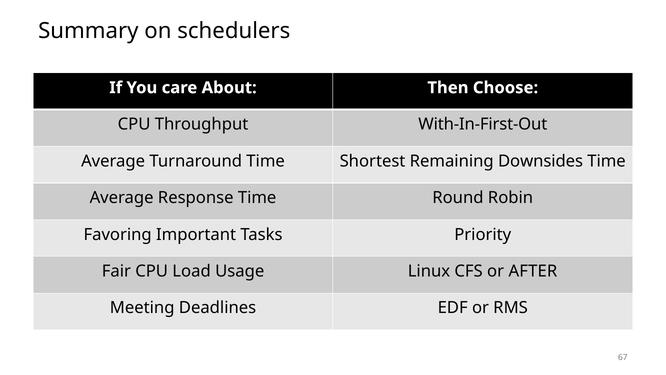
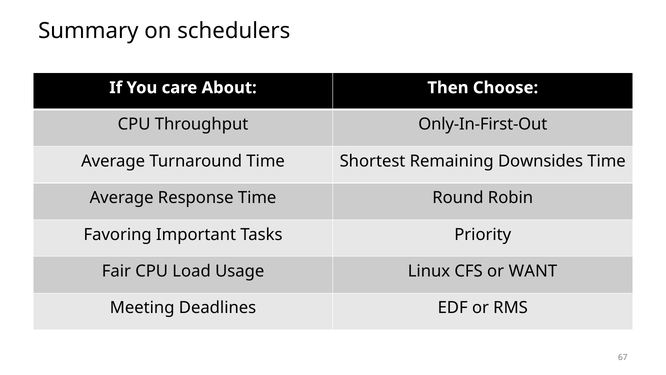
With-In-First-Out: With-In-First-Out -> Only-In-First-Out
AFTER: AFTER -> WANT
